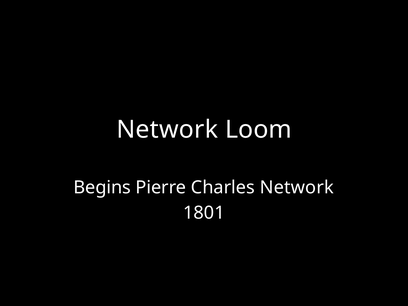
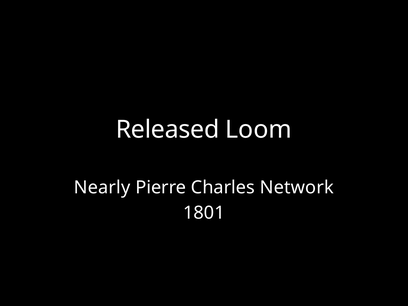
Network at (167, 130): Network -> Released
Begins: Begins -> Nearly
